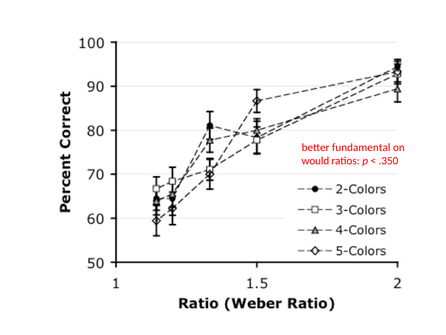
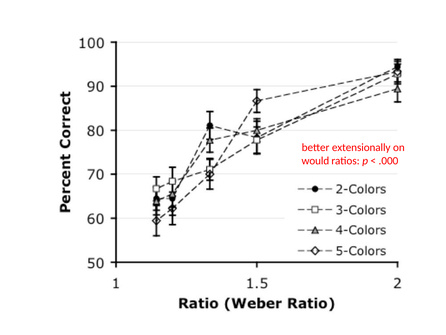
fundamental: fundamental -> extensionally
.350: .350 -> .000
